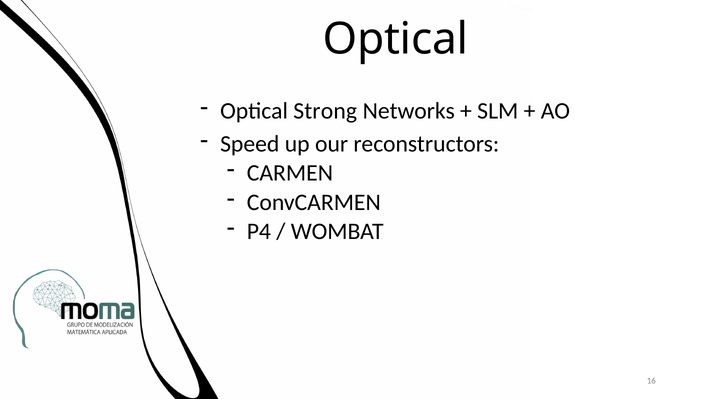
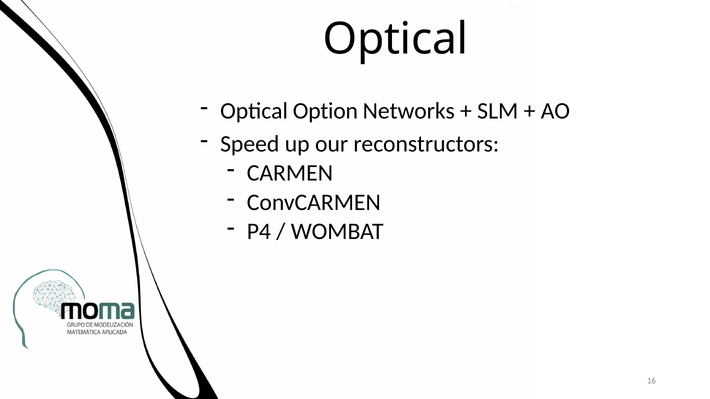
Strong: Strong -> Option
